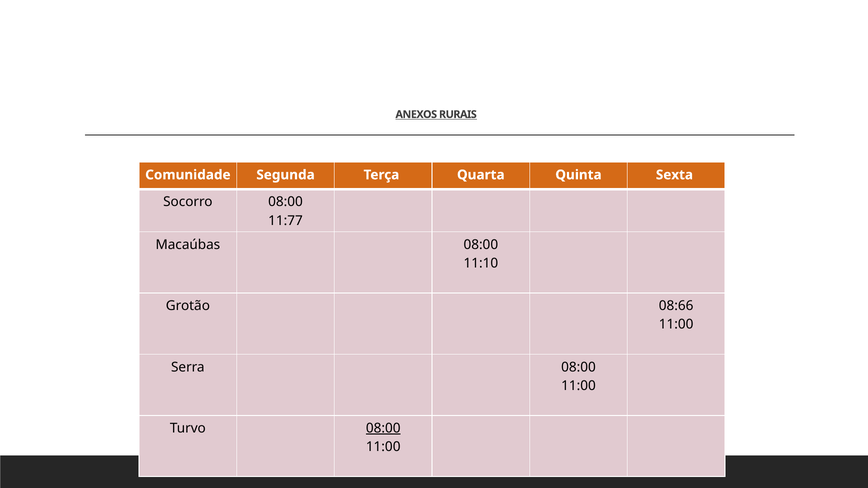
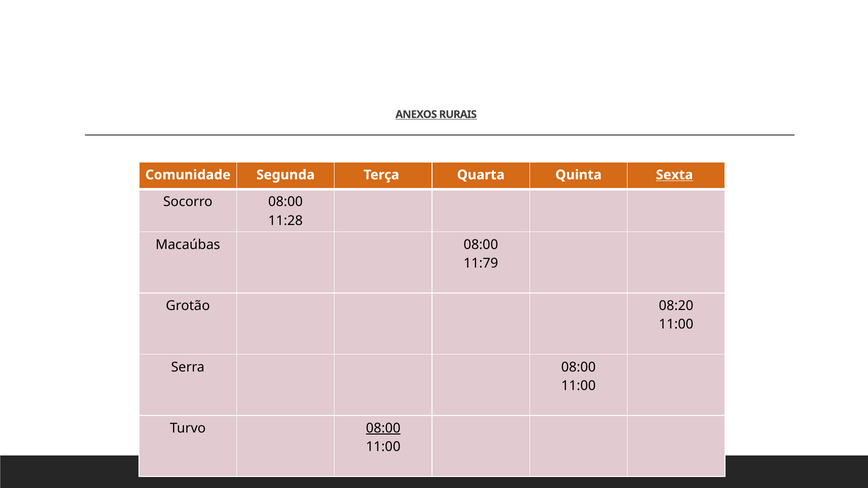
Sexta underline: none -> present
11:77: 11:77 -> 11:28
11:10: 11:10 -> 11:79
08:66: 08:66 -> 08:20
